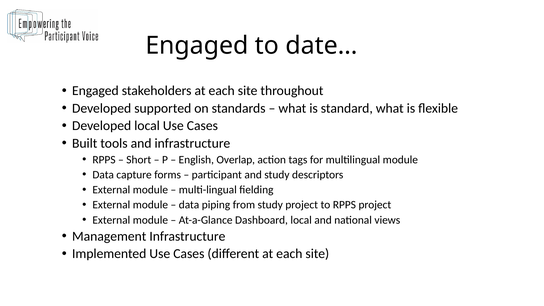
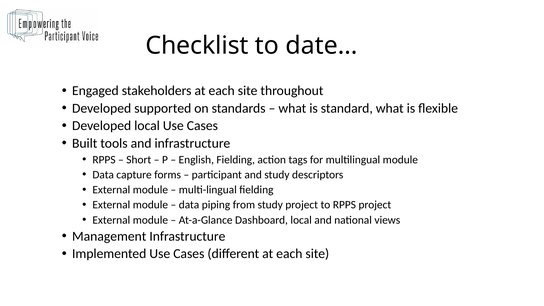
Engaged at (197, 46): Engaged -> Checklist
English Overlap: Overlap -> Fielding
